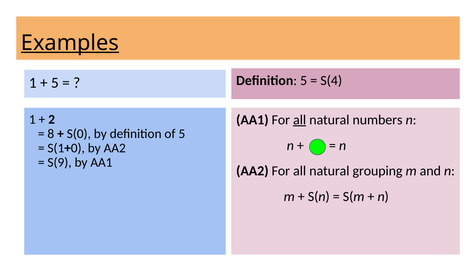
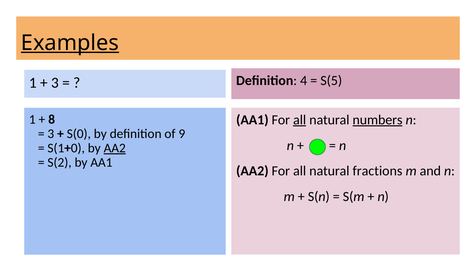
Definition 5: 5 -> 4
S(4: S(4 -> S(5
5 at (55, 83): 5 -> 3
2: 2 -> 8
numbers underline: none -> present
8 at (51, 134): 8 -> 3
of 5: 5 -> 9
AA2 at (115, 148) underline: none -> present
S(9: S(9 -> S(2
grouping: grouping -> fractions
